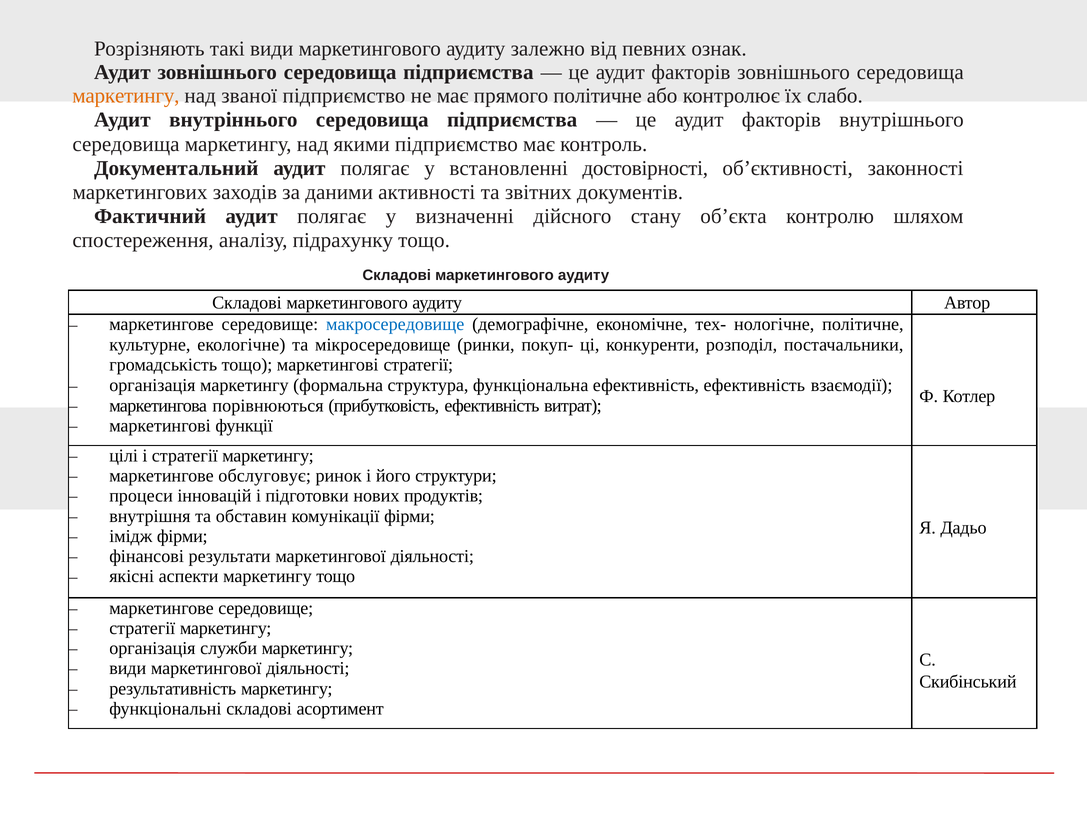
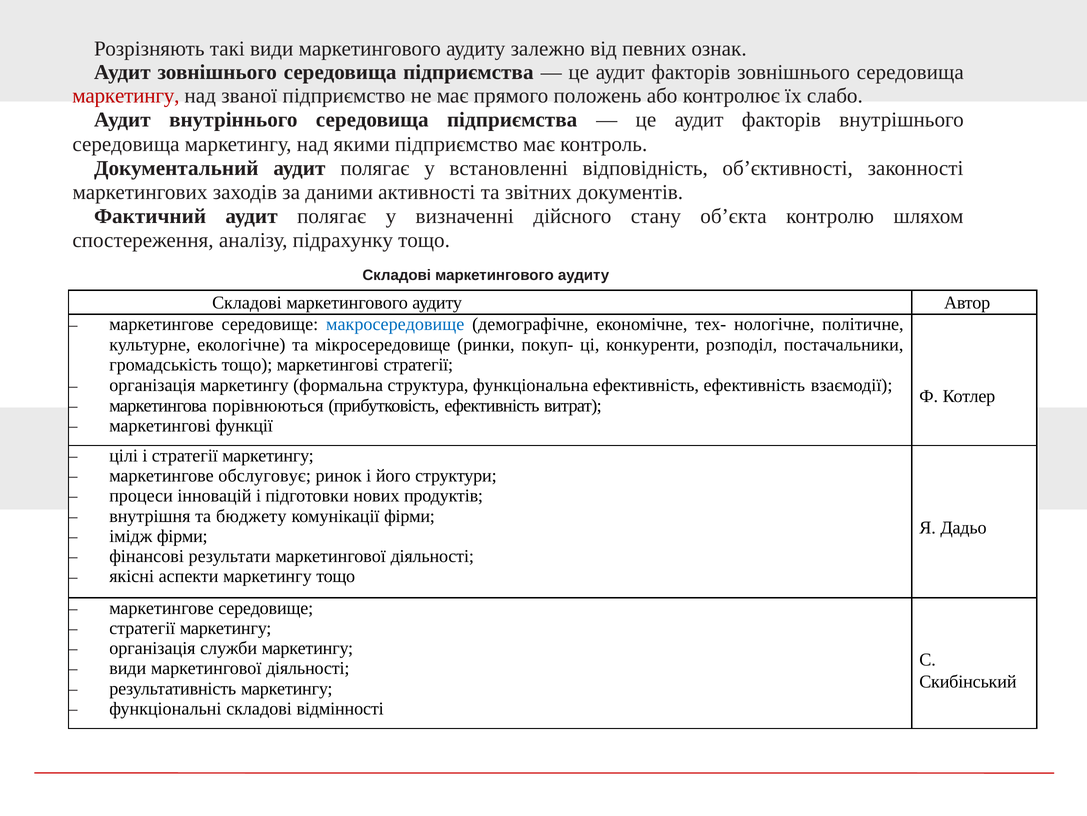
маркетингу at (126, 96) colour: orange -> red
прямого політичне: політичне -> положень
достовірності: достовірності -> відповідність
обставин: обставин -> бюджету
асортимент: асортимент -> відмінності
